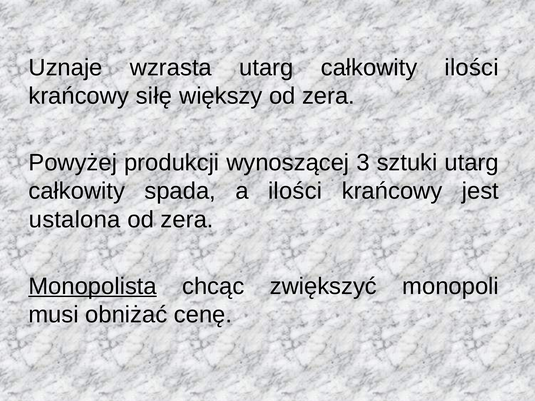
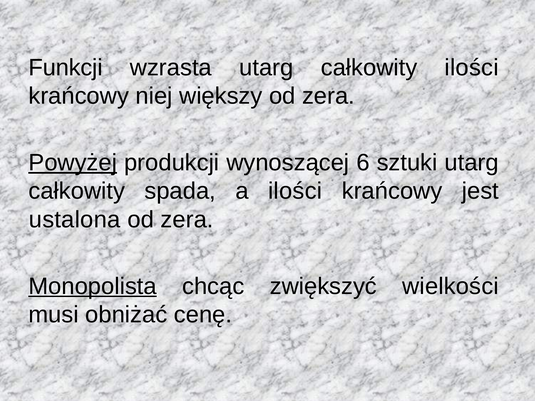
Uznaje: Uznaje -> Funkcji
siłę: siłę -> niej
Powyżej underline: none -> present
3: 3 -> 6
monopoli: monopoli -> wielkości
